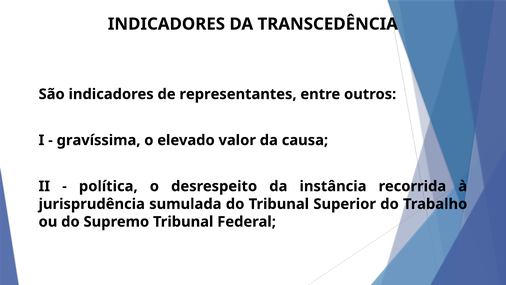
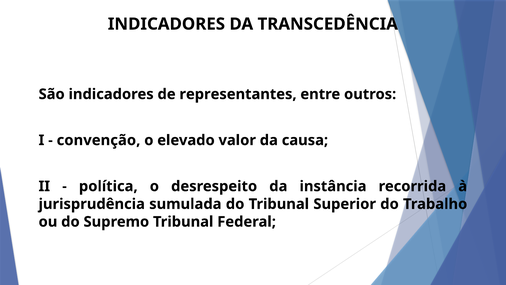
gravíssima: gravíssima -> convenção
